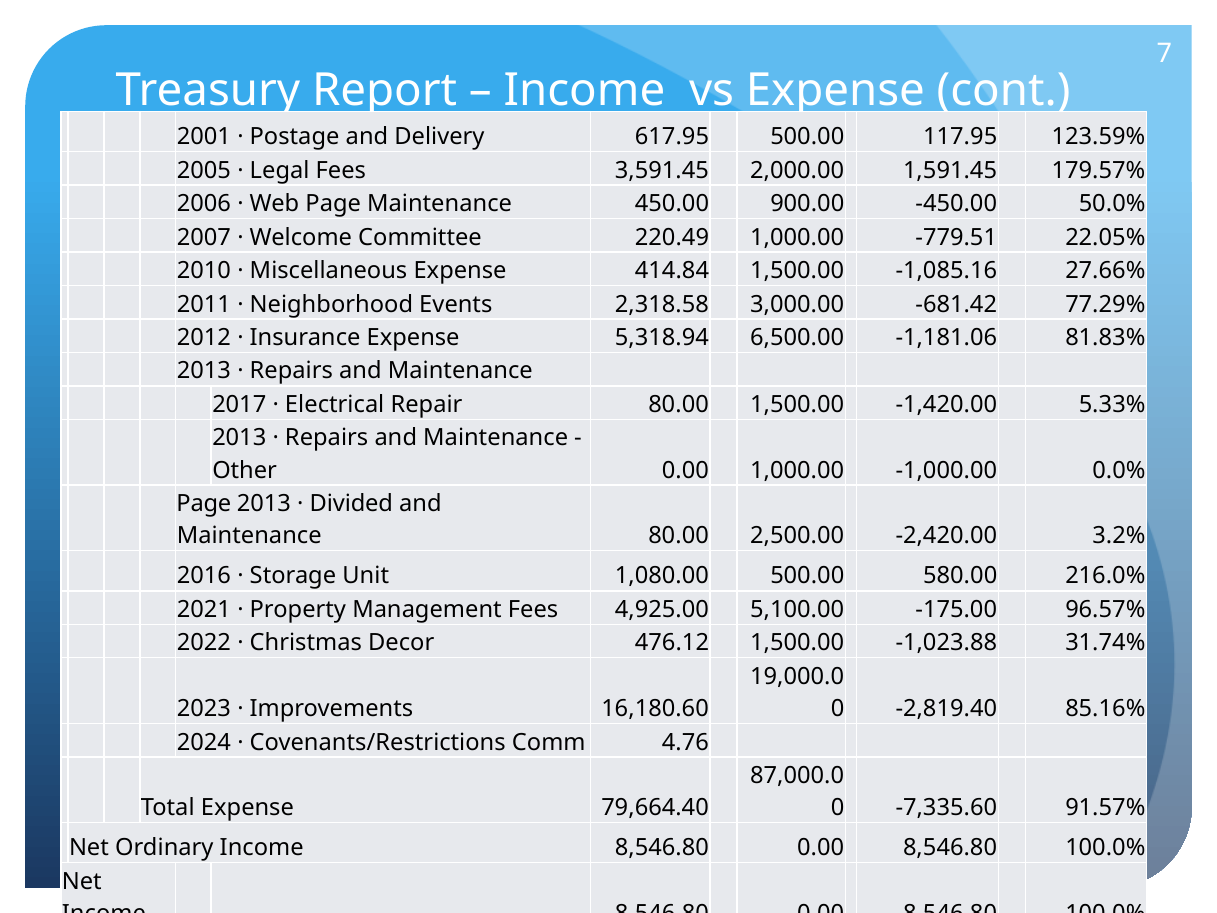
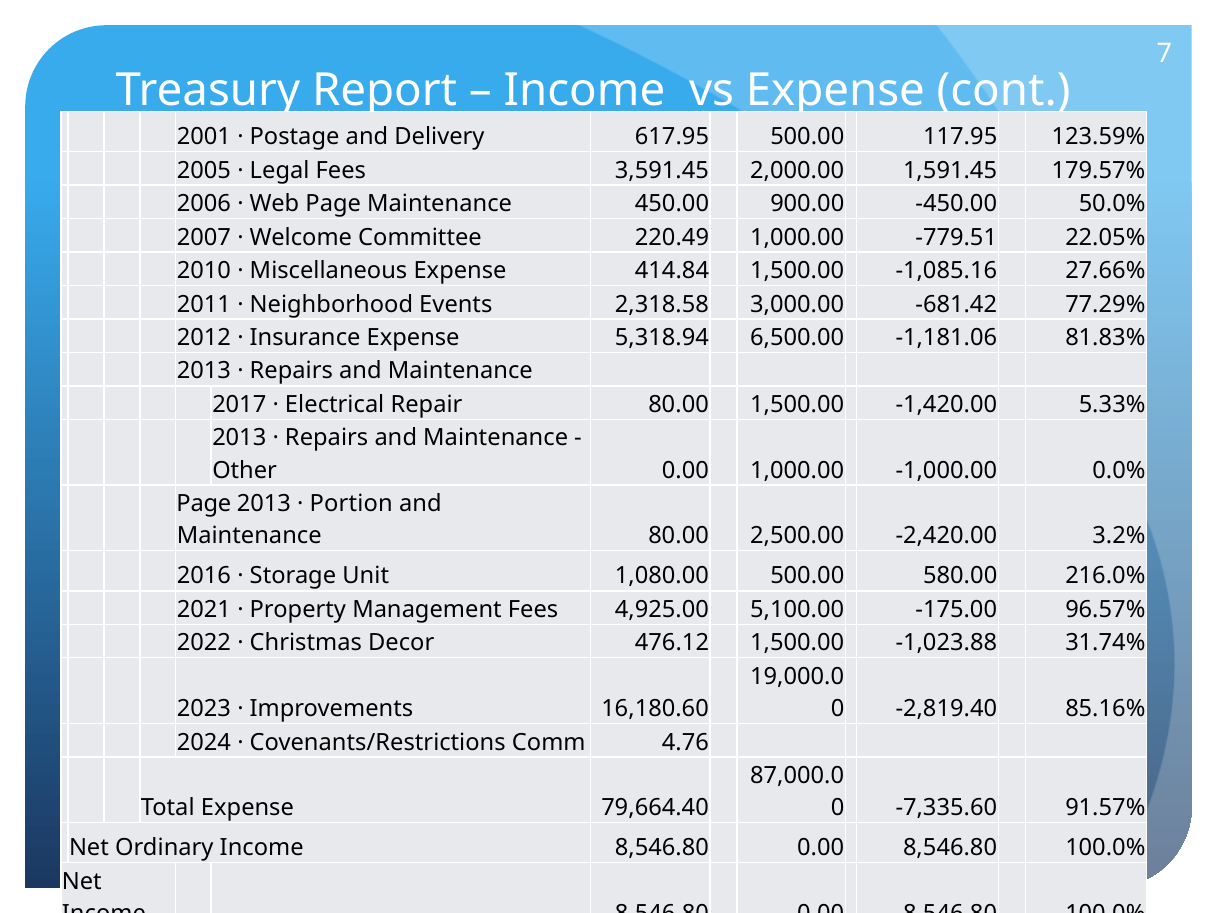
Divided: Divided -> Portion
